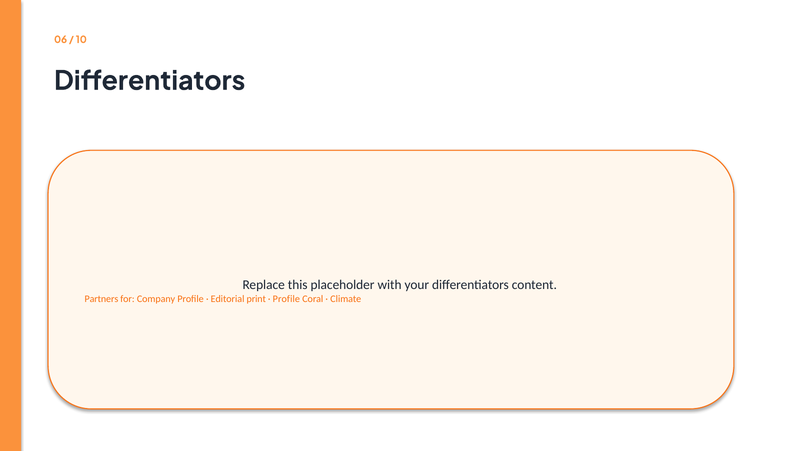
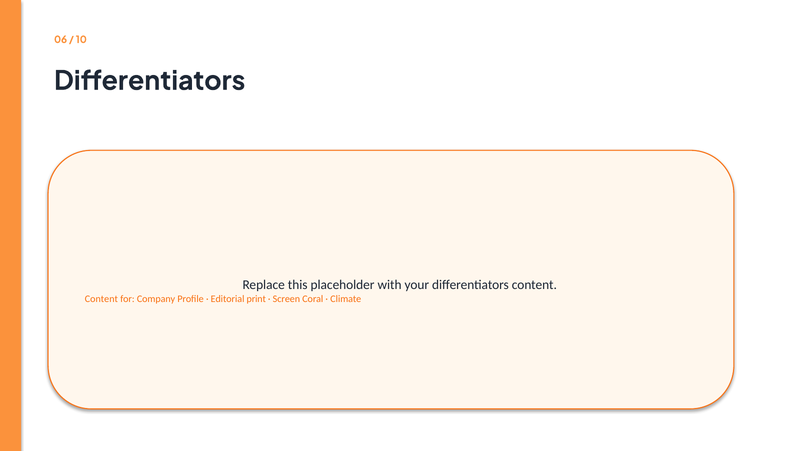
Partners at (101, 299): Partners -> Content
Profile at (286, 299): Profile -> Screen
